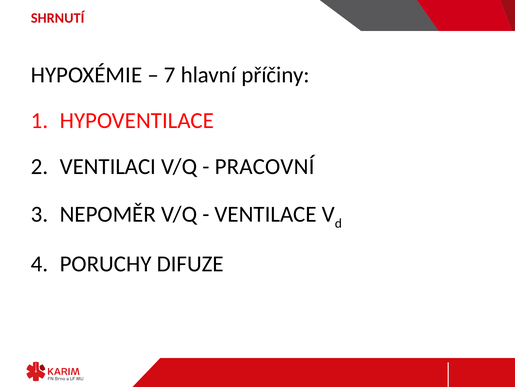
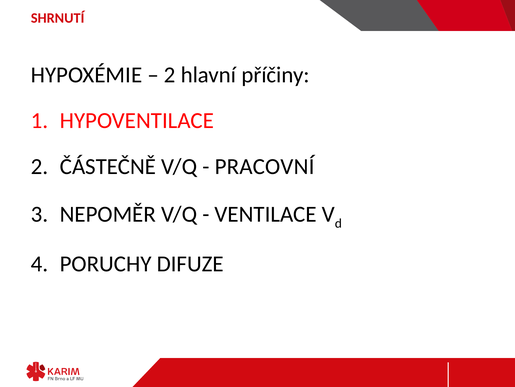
7 at (170, 75): 7 -> 2
VENTILACI: VENTILACI -> ČÁSTEČNĚ
